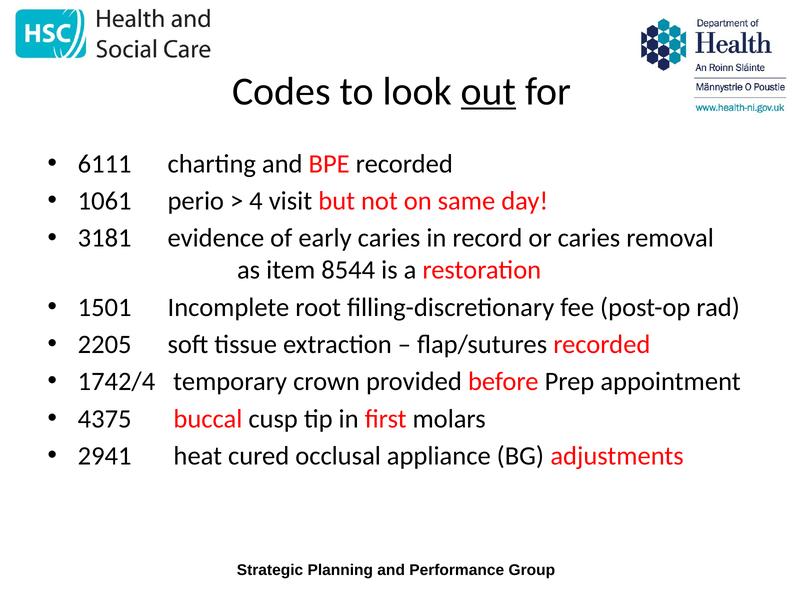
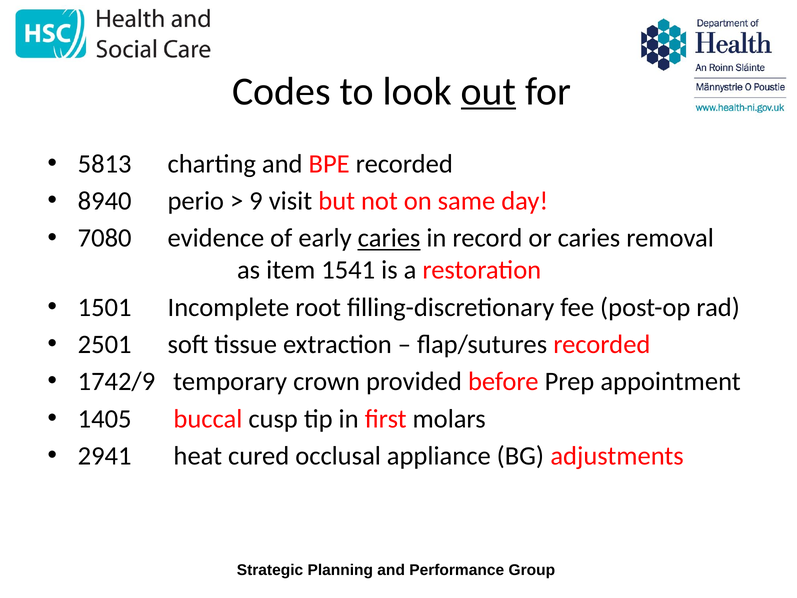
6111: 6111 -> 5813
1061: 1061 -> 8940
4: 4 -> 9
3181: 3181 -> 7080
caries at (389, 238) underline: none -> present
8544: 8544 -> 1541
2205: 2205 -> 2501
1742/4: 1742/4 -> 1742/9
4375: 4375 -> 1405
